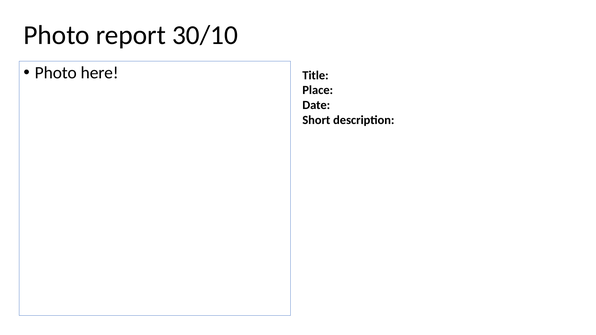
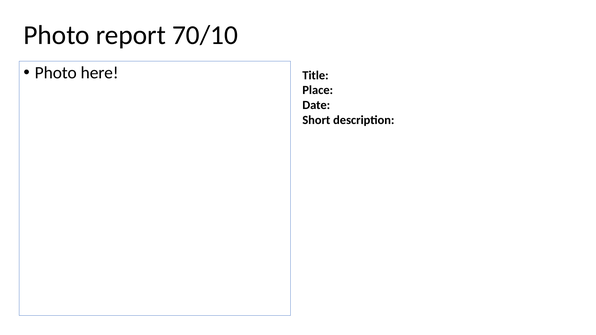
30/10: 30/10 -> 70/10
